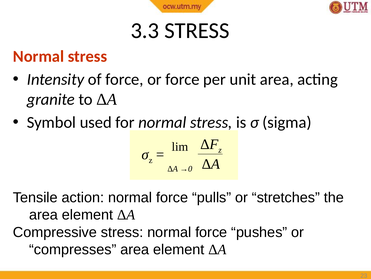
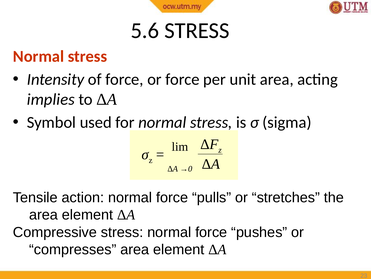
3.3: 3.3 -> 5.6
granite: granite -> implies
